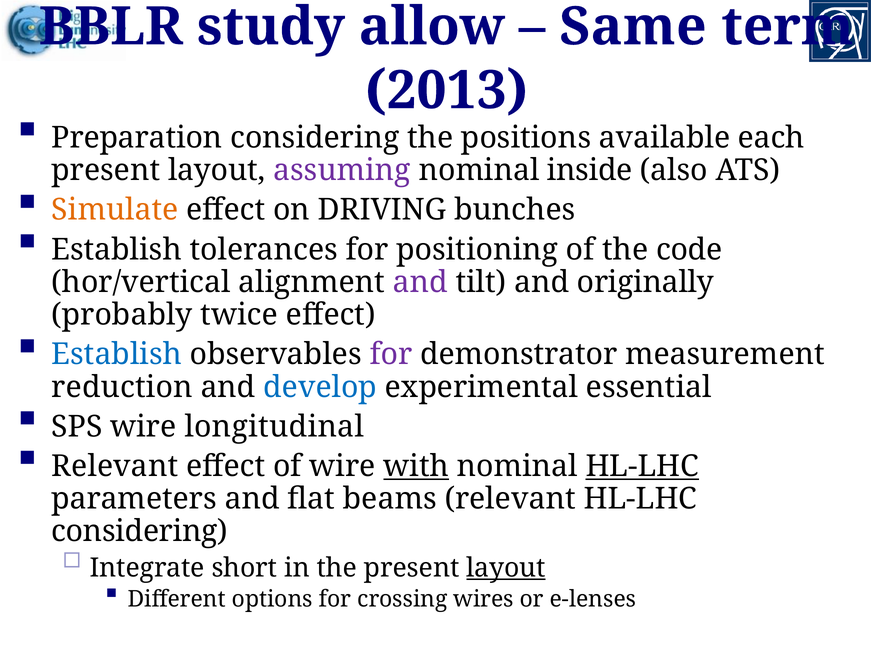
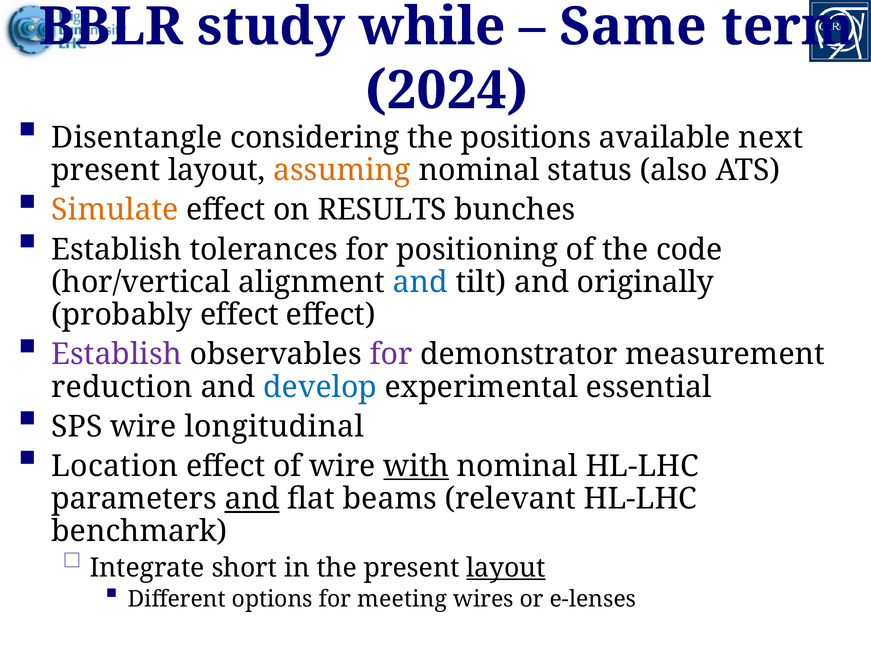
allow: allow -> while
2013: 2013 -> 2024
Preparation: Preparation -> Disentangle
each: each -> next
assuming colour: purple -> orange
inside: inside -> status
DRIVING: DRIVING -> RESULTS
and at (420, 282) colour: purple -> blue
probably twice: twice -> effect
Establish at (117, 355) colour: blue -> purple
Relevant at (115, 466): Relevant -> Location
HL-LHC at (642, 466) underline: present -> none
and at (252, 499) underline: none -> present
considering at (140, 532): considering -> benchmark
crossing: crossing -> meeting
